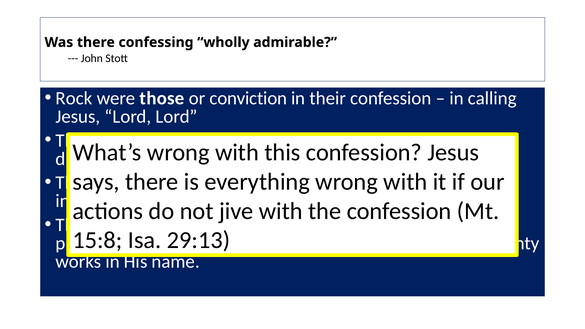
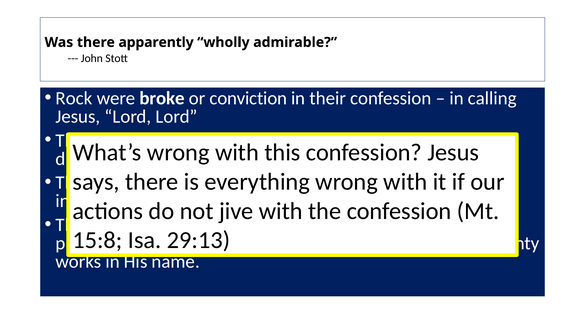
confessing: confessing -> apparently
those: those -> broke
